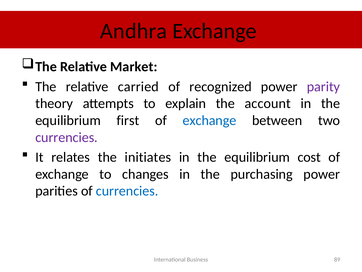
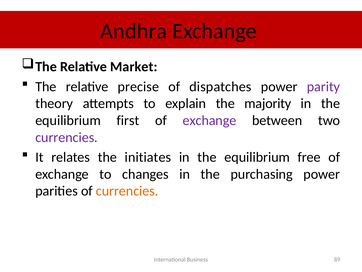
carried: carried -> precise
recognized: recognized -> dispatches
account: account -> majority
exchange at (210, 120) colour: blue -> purple
cost: cost -> free
currencies at (127, 191) colour: blue -> orange
